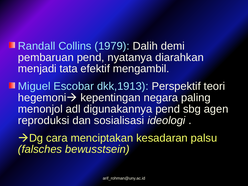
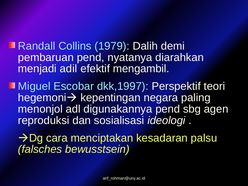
tata: tata -> adil
dkk,1913: dkk,1913 -> dkk,1997
